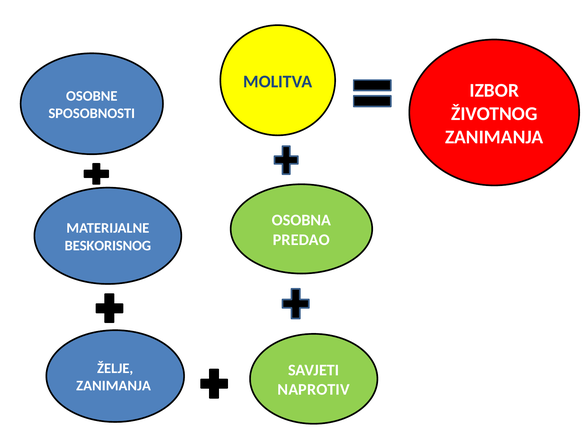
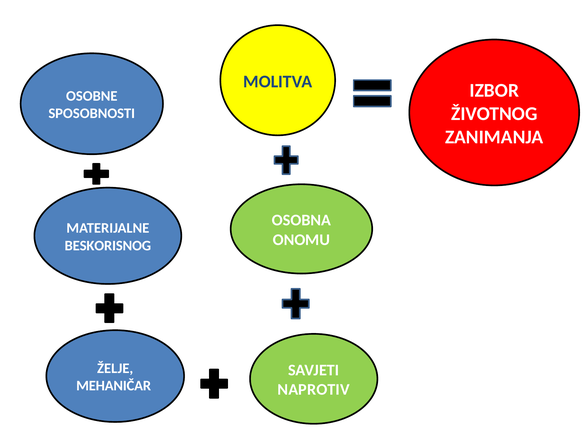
PREDAO: PREDAO -> ONOMU
ZANIMANJA at (114, 386): ZANIMANJA -> MEHANIČAR
